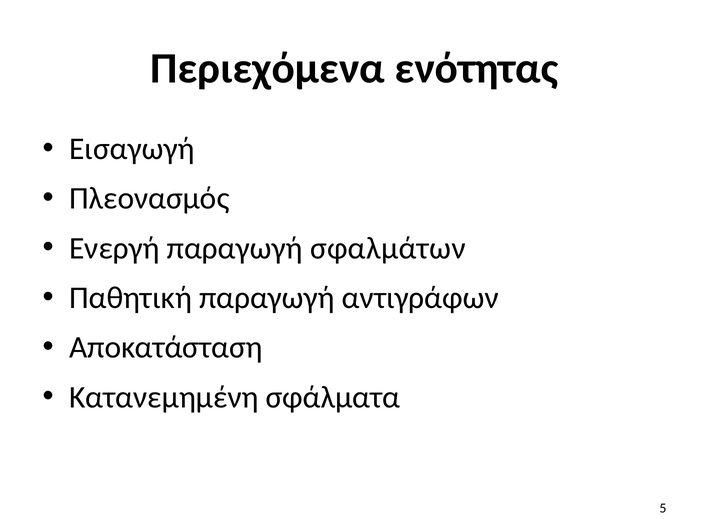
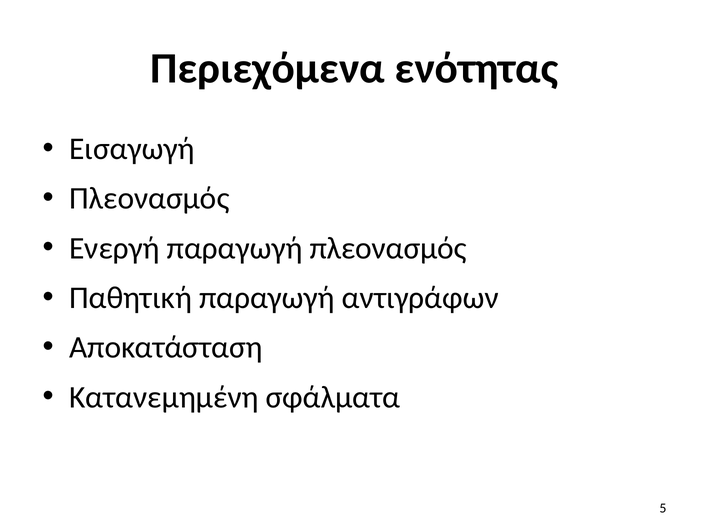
παραγωγή σφαλμάτων: σφαλμάτων -> πλεονασμός
